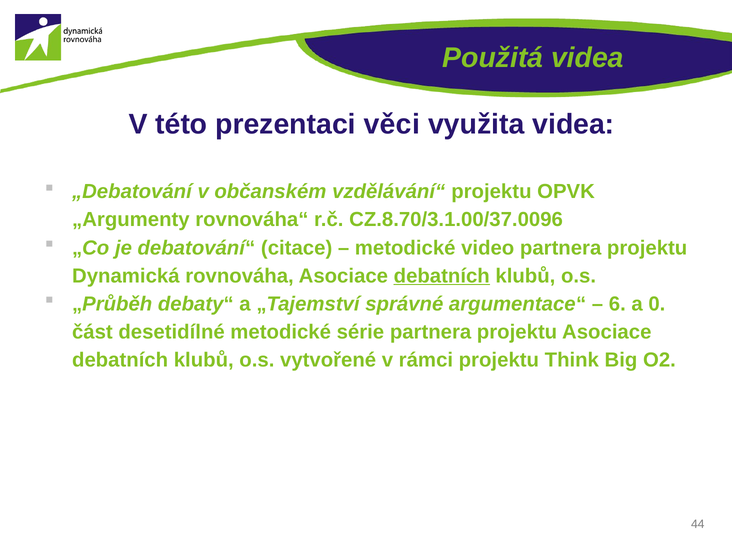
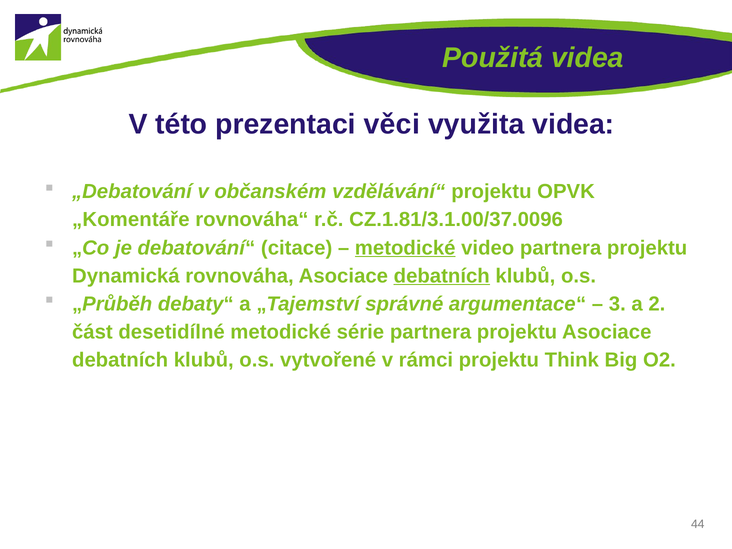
„Argumenty: „Argumenty -> „Komentáře
CZ.8.70/3.1.00/37.0096: CZ.8.70/3.1.00/37.0096 -> CZ.1.81/3.1.00/37.0096
metodické at (405, 248) underline: none -> present
6: 6 -> 3
0: 0 -> 2
